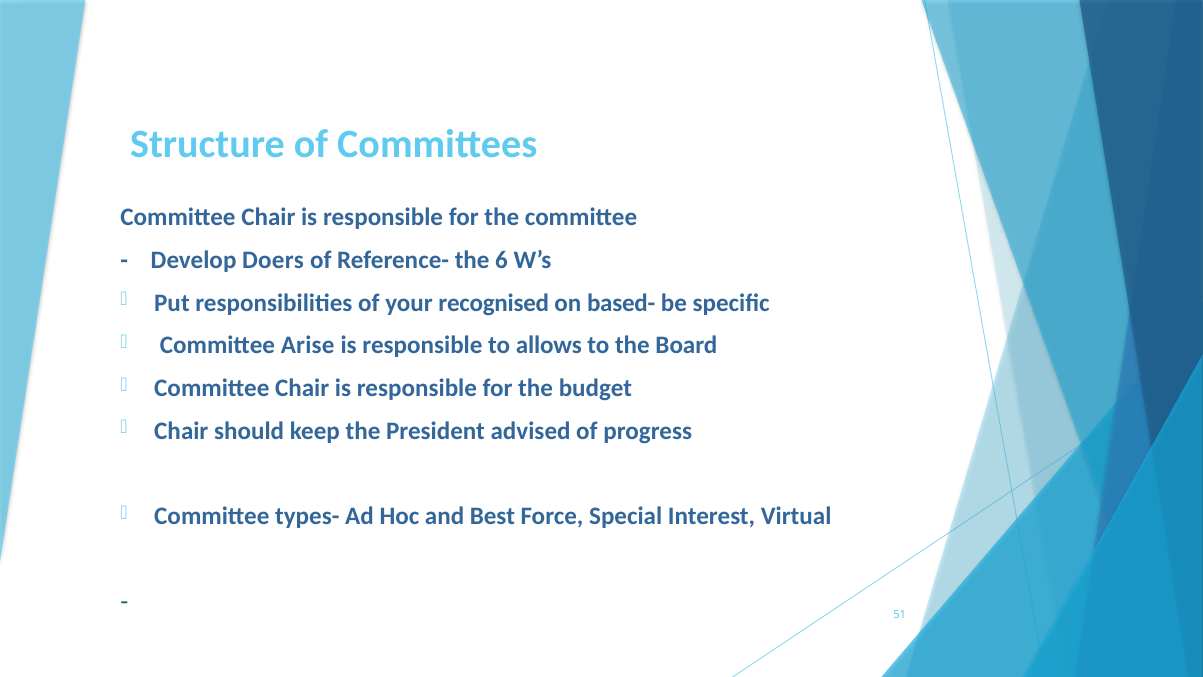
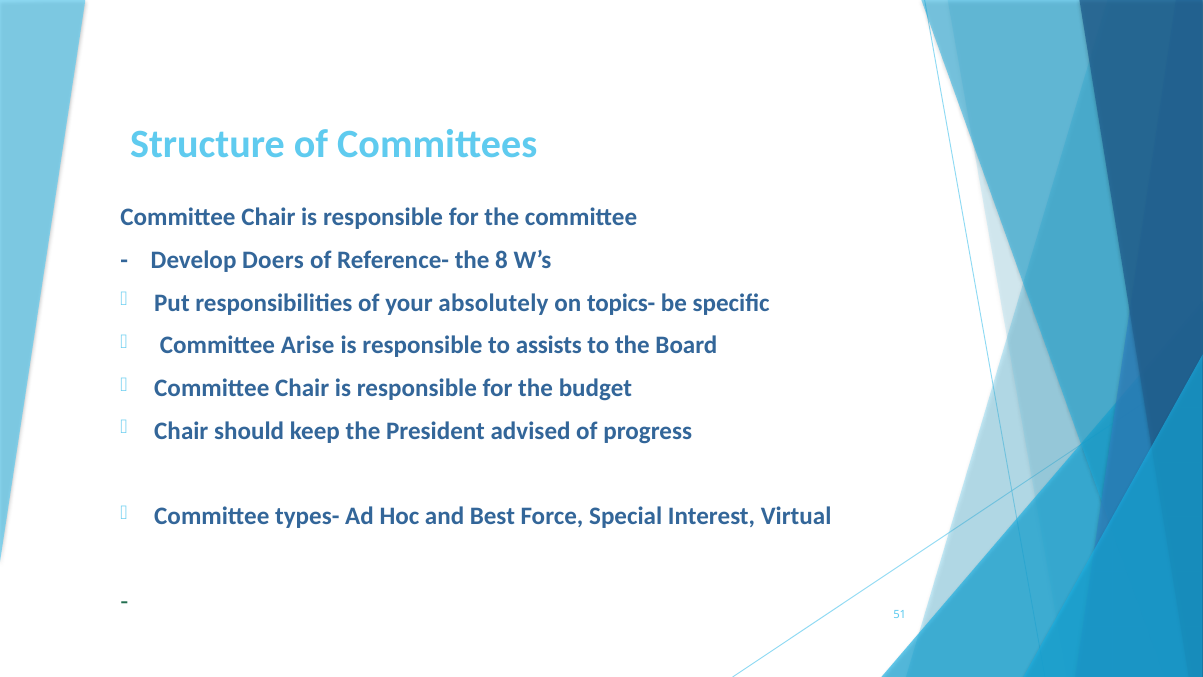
6: 6 -> 8
recognised: recognised -> absolutely
based-: based- -> topics-
allows: allows -> assists
